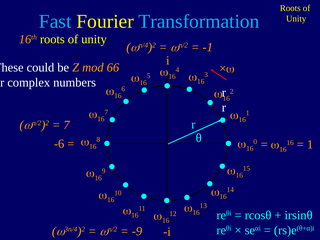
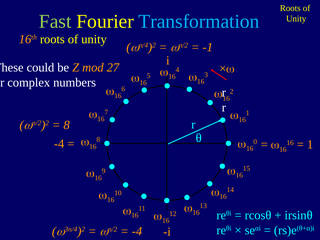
Fast colour: light blue -> light green
66: 66 -> 27
7 at (67, 125): 7 -> 8
-6 at (59, 144): -6 -> -4
-9 at (137, 231): -9 -> -4
